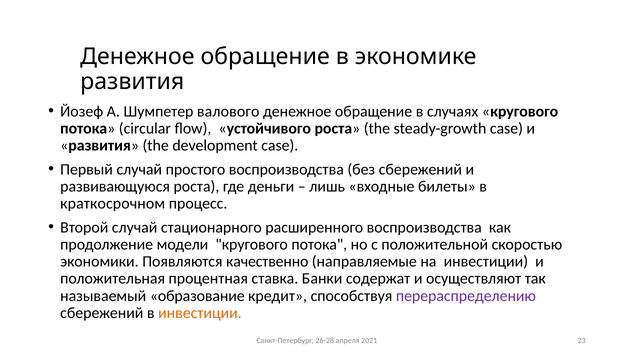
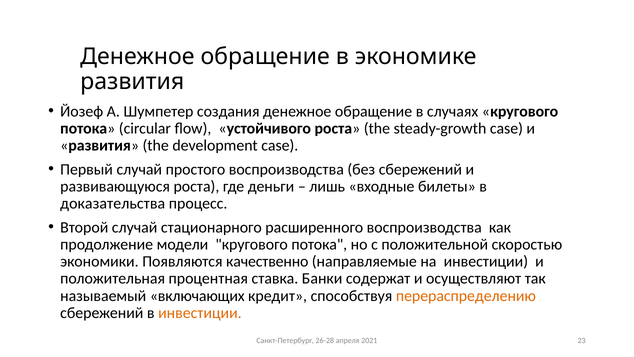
валового: валового -> создания
краткосрочном: краткосрочном -> доказательства
образование: образование -> включающих
перераспределению colour: purple -> orange
